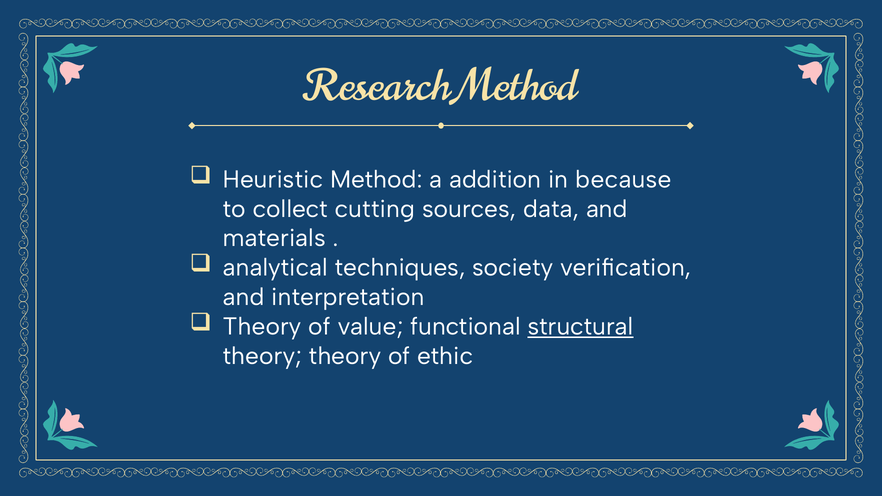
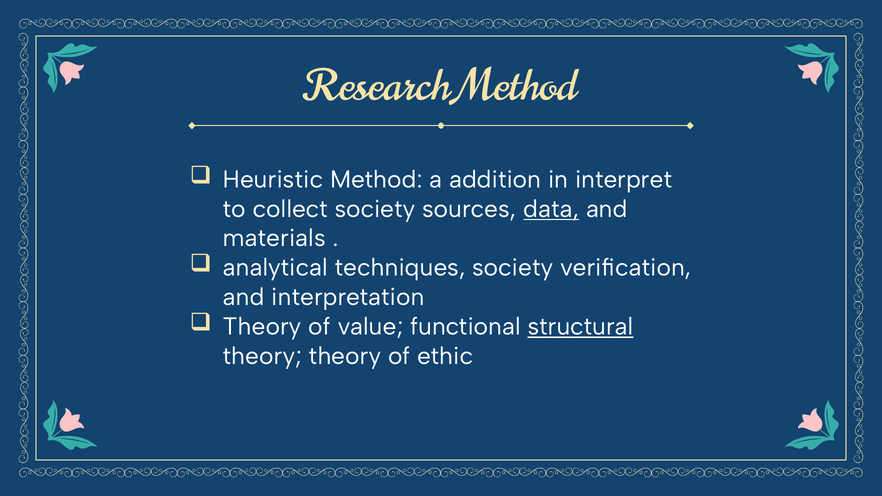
because: because -> interpret
collect cutting: cutting -> society
data underline: none -> present
